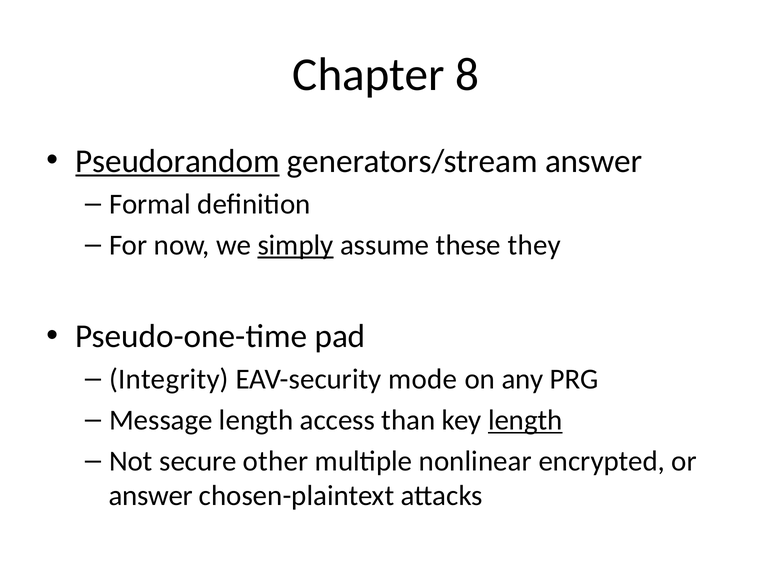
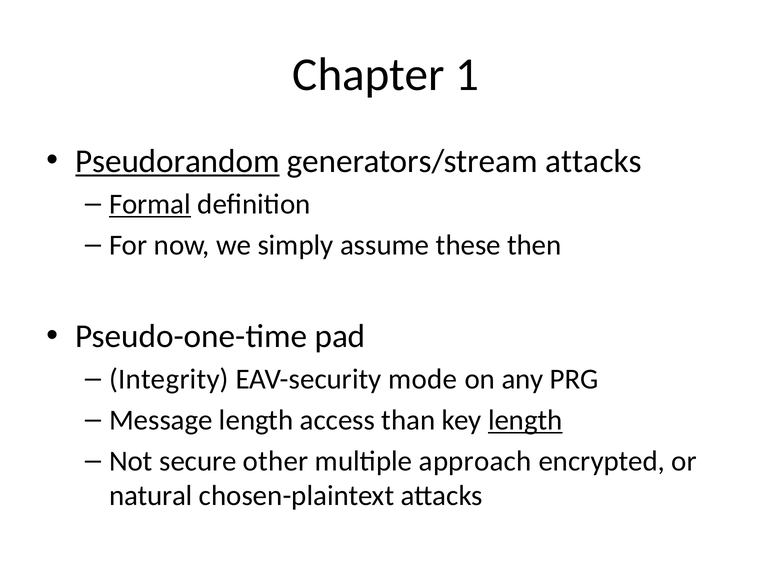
8: 8 -> 1
generators/stream answer: answer -> attacks
Formal underline: none -> present
simply underline: present -> none
they: they -> then
nonlinear: nonlinear -> approach
answer at (151, 496): answer -> natural
